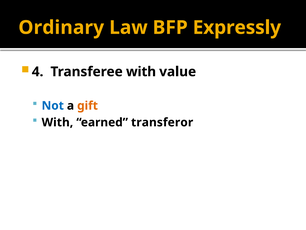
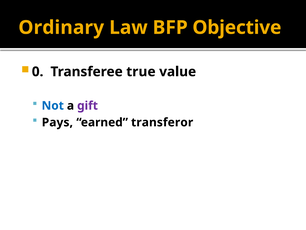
Expressly: Expressly -> Objective
4: 4 -> 0
Transferee with: with -> true
gift colour: orange -> purple
With at (57, 122): With -> Pays
